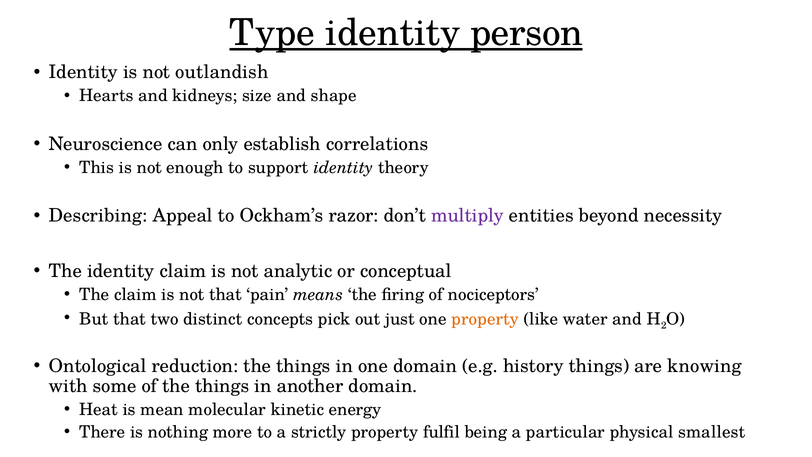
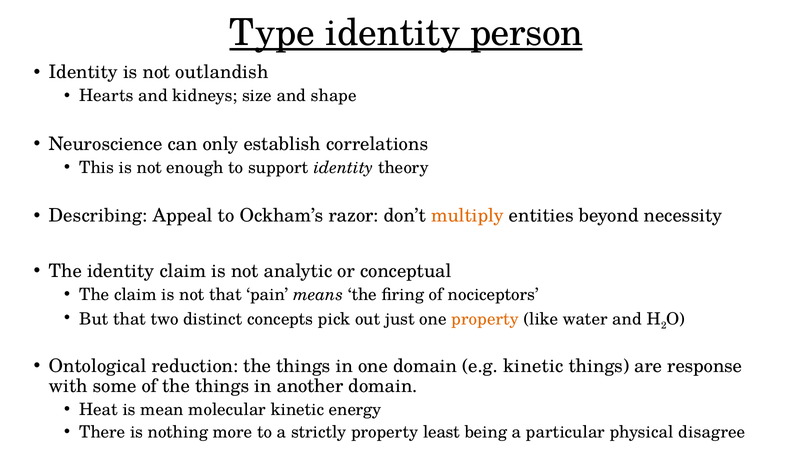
multiply colour: purple -> orange
e.g history: history -> kinetic
knowing: knowing -> response
fulfil: fulfil -> least
smallest: smallest -> disagree
